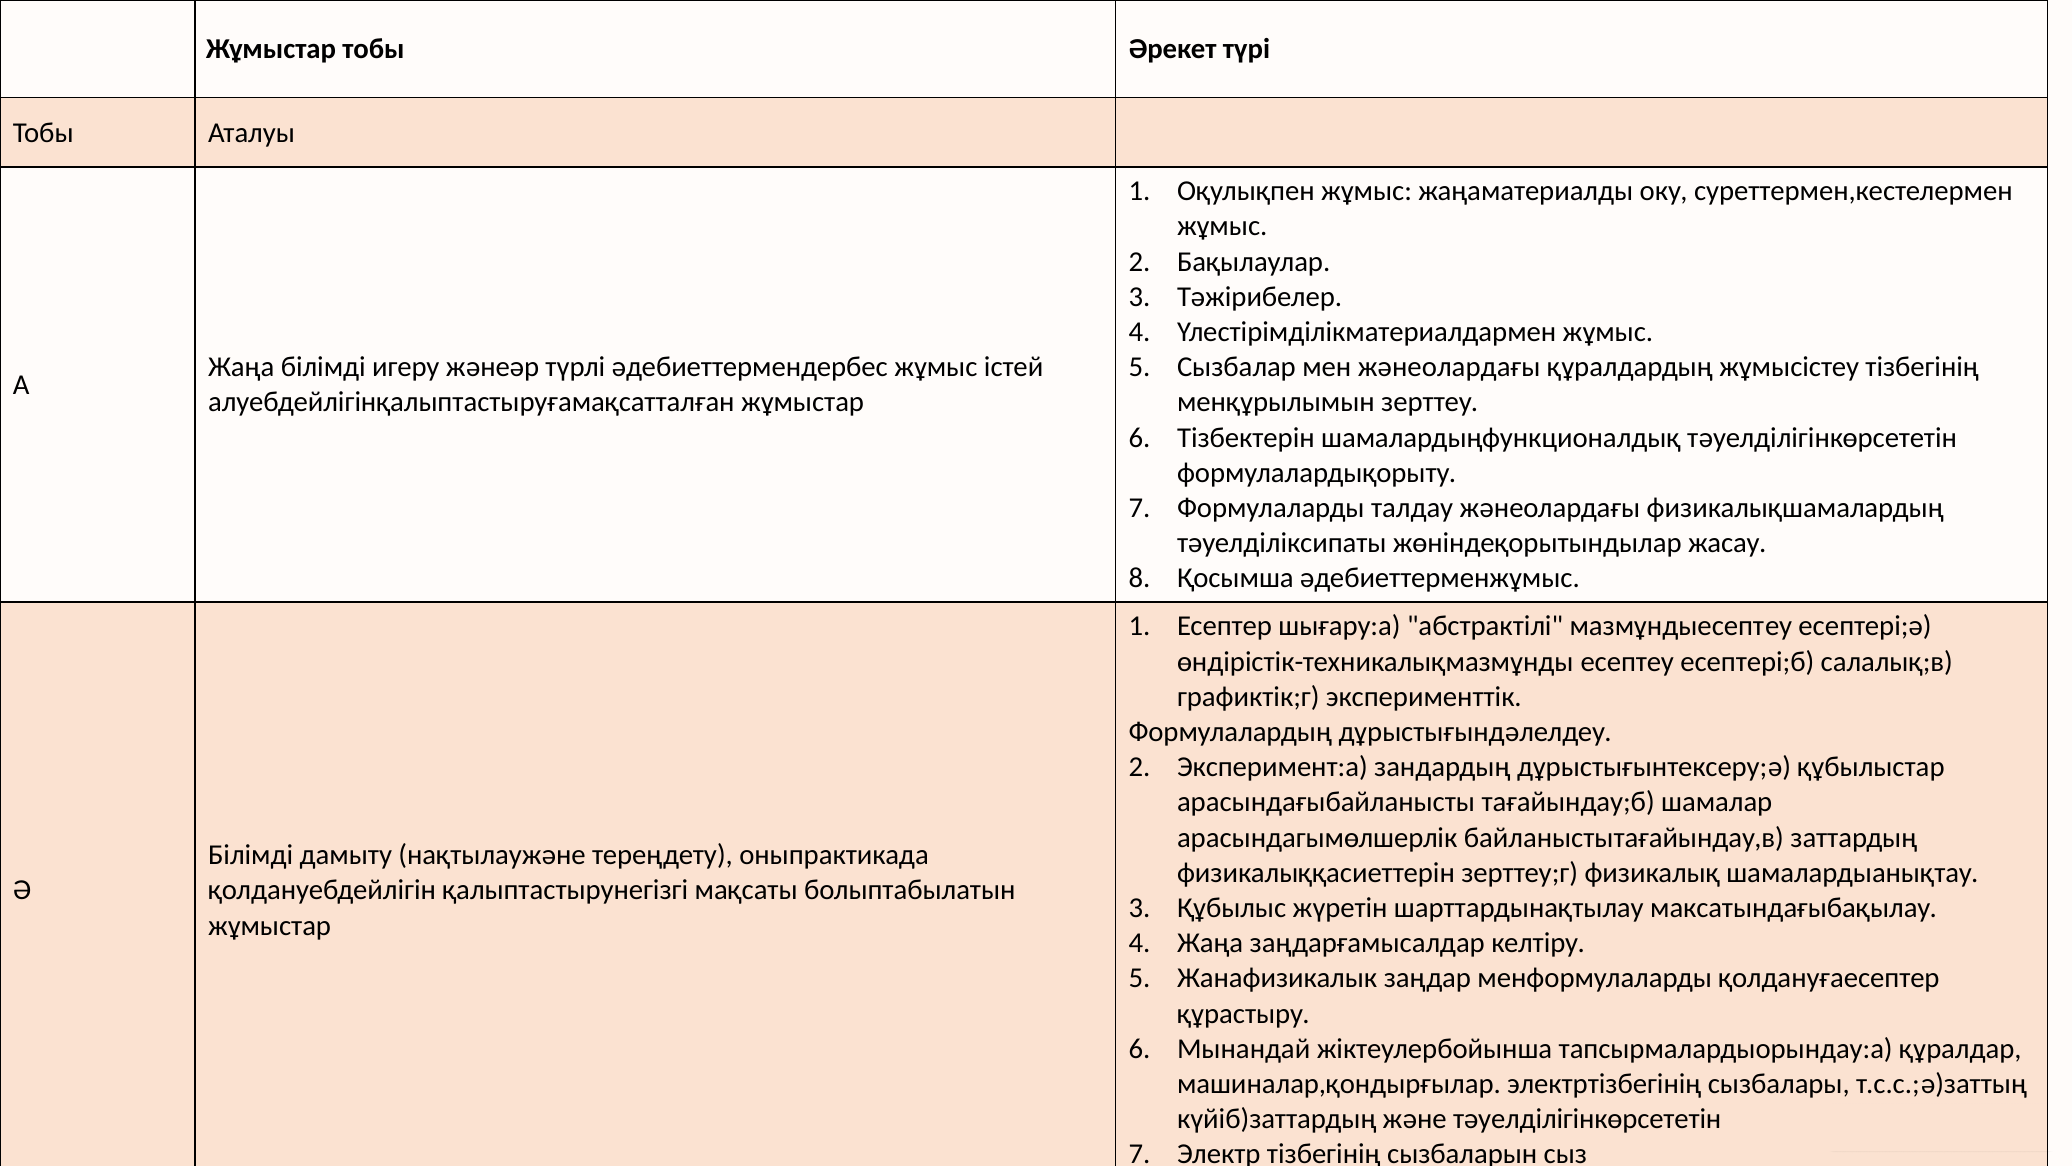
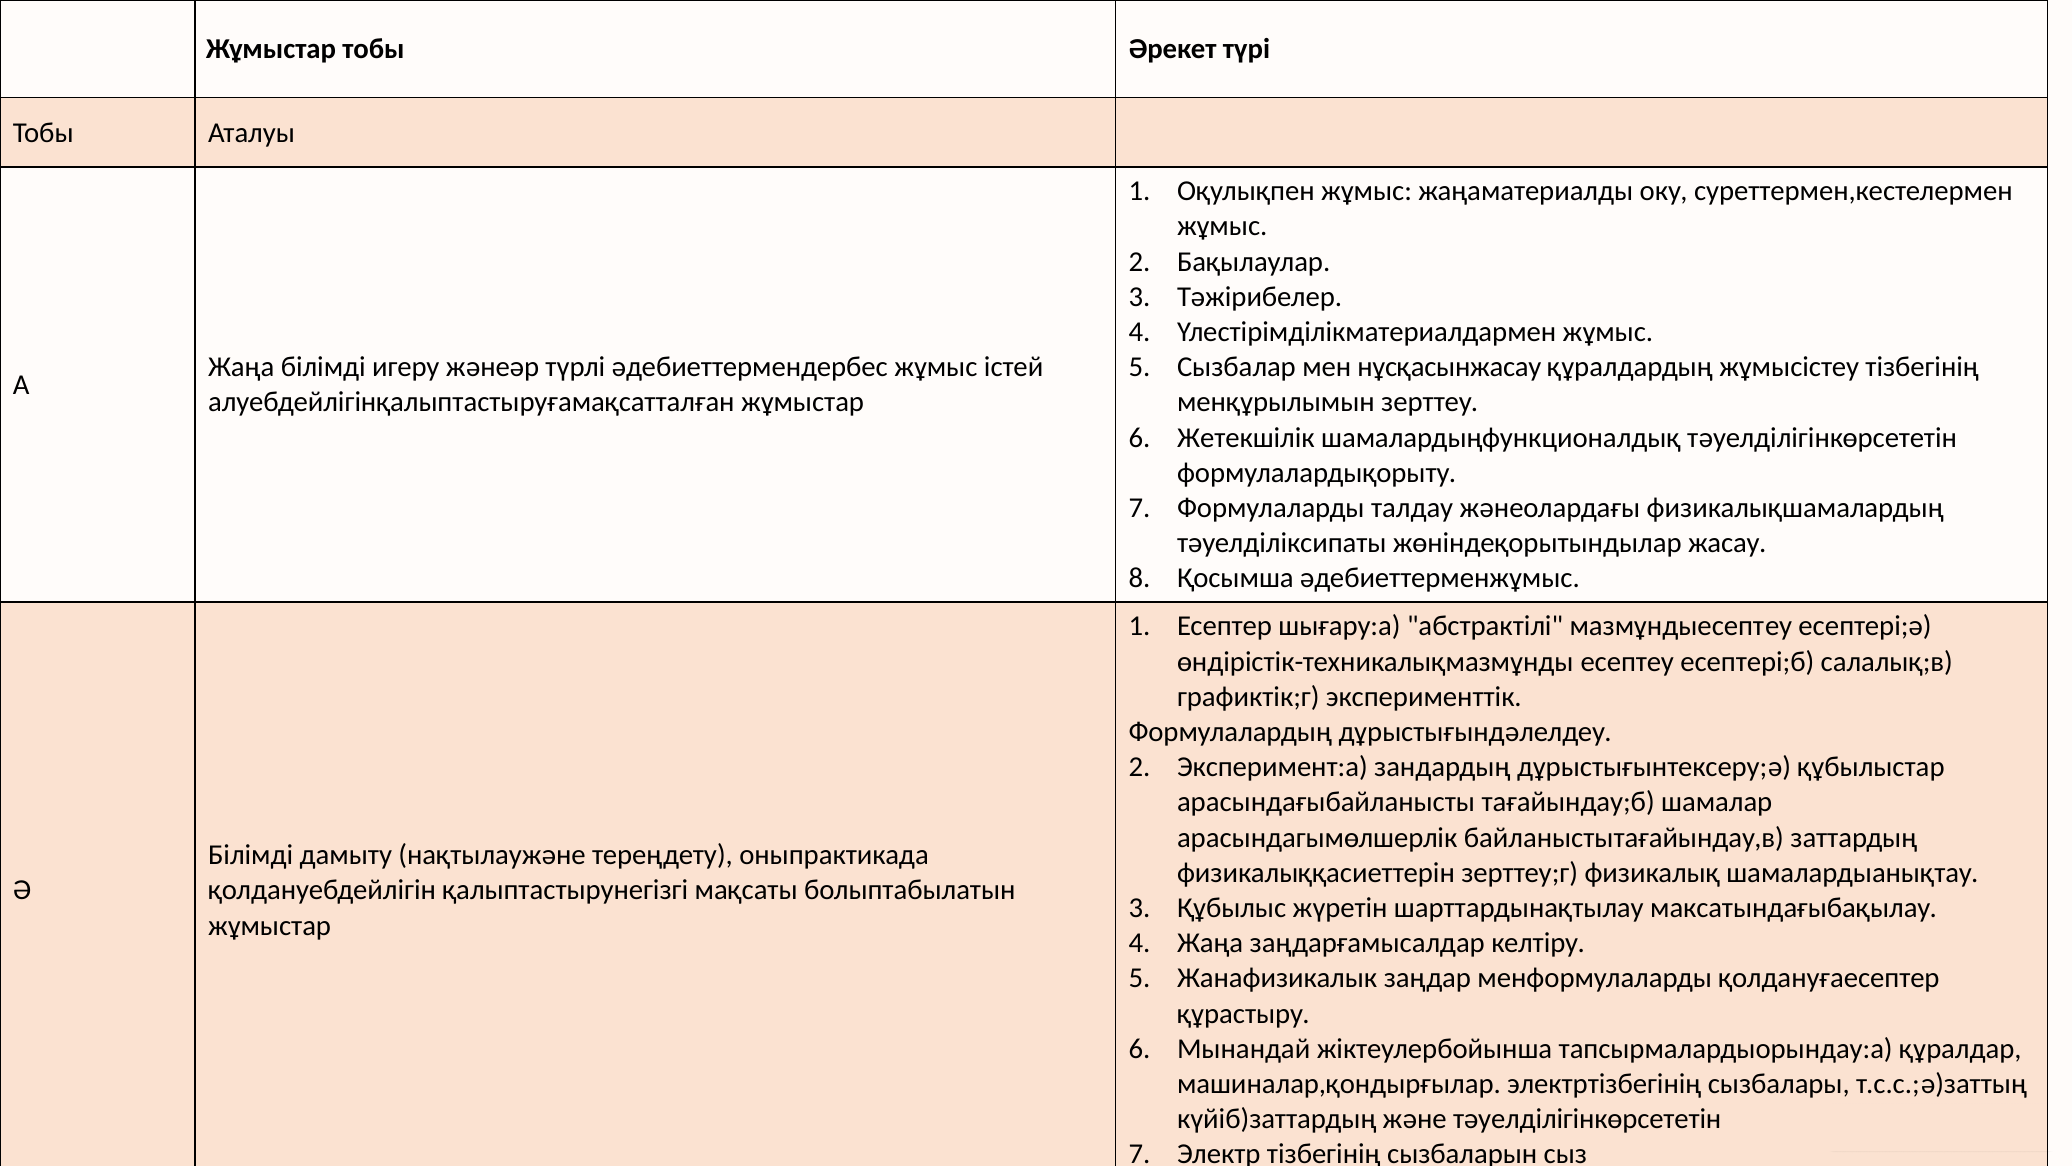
мен жəнеолардағы: жəнеолардағы -> нұсқасынжасау
Тізбектерін: Тізбектерін -> Жетекшілік
